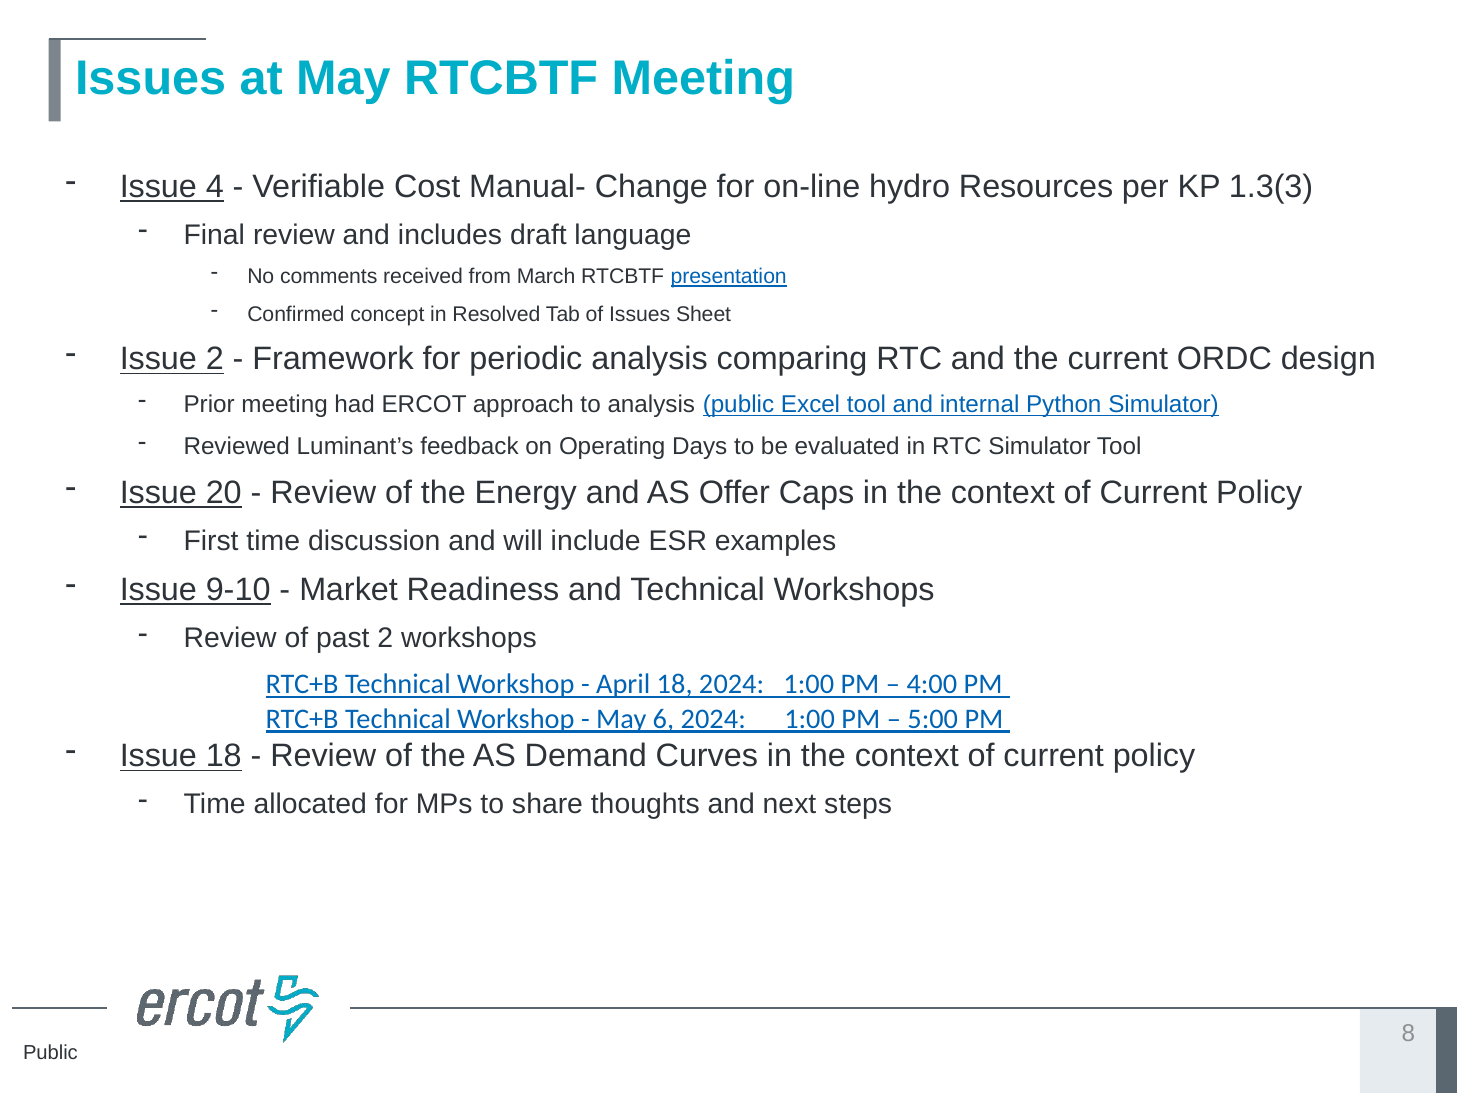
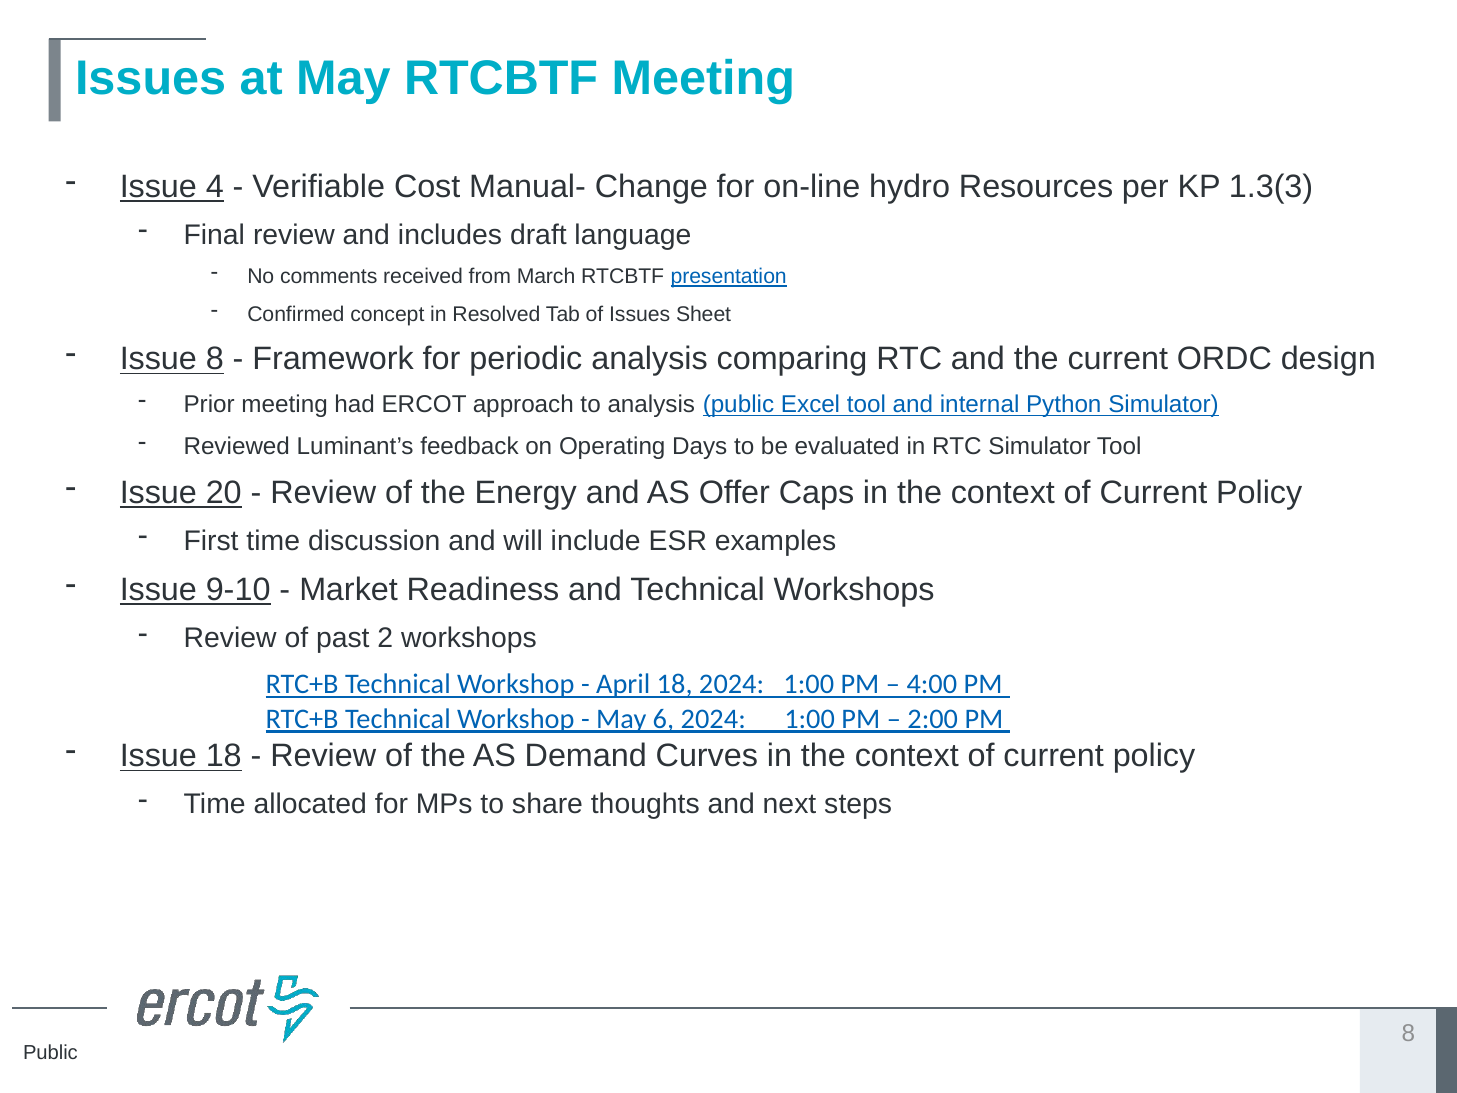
Issue 2: 2 -> 8
5:00: 5:00 -> 2:00
